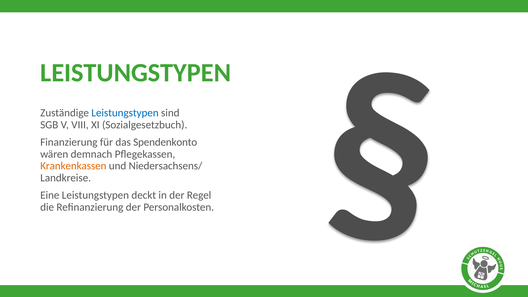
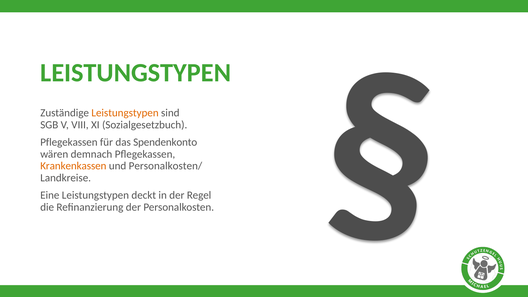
Leistungstypen at (125, 113) colour: blue -> orange
Finanzierung at (69, 142): Finanzierung -> Pflegekassen
Niedersachsens/: Niedersachsens/ -> Personalkosten/
